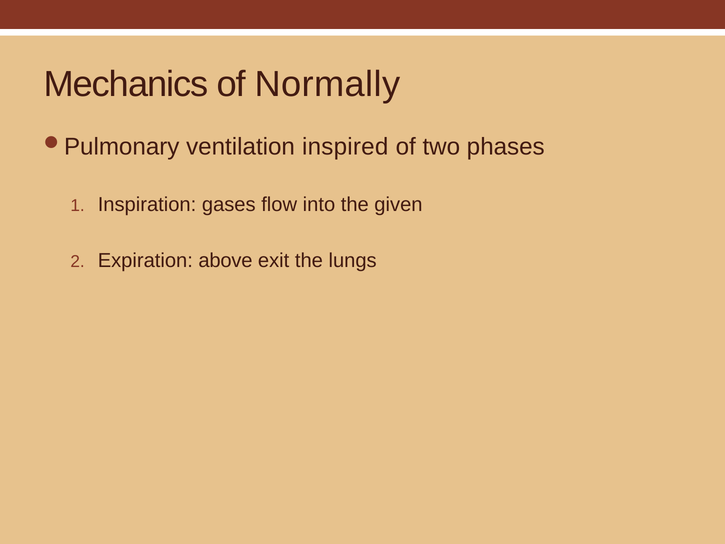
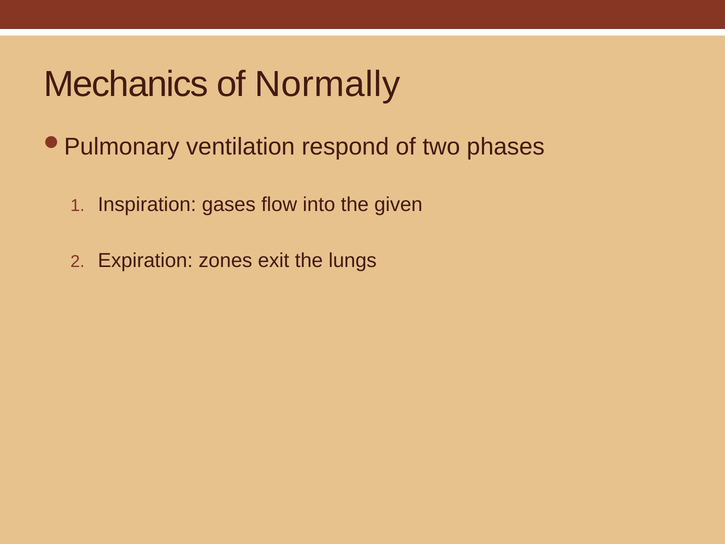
inspired: inspired -> respond
above: above -> zones
